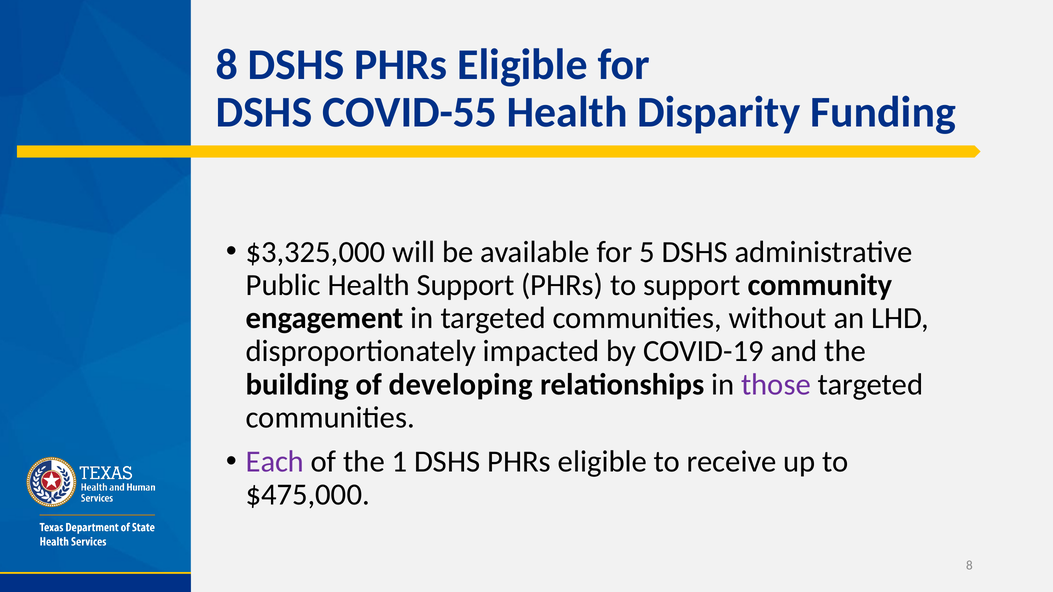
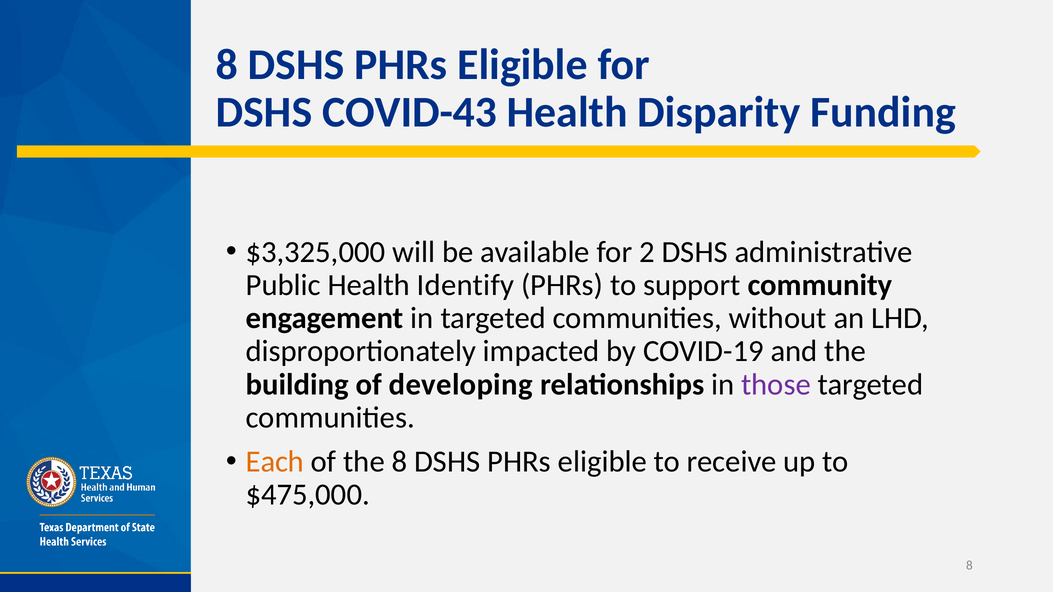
COVID-55: COVID-55 -> COVID-43
5: 5 -> 2
Health Support: Support -> Identify
Each colour: purple -> orange
the 1: 1 -> 8
